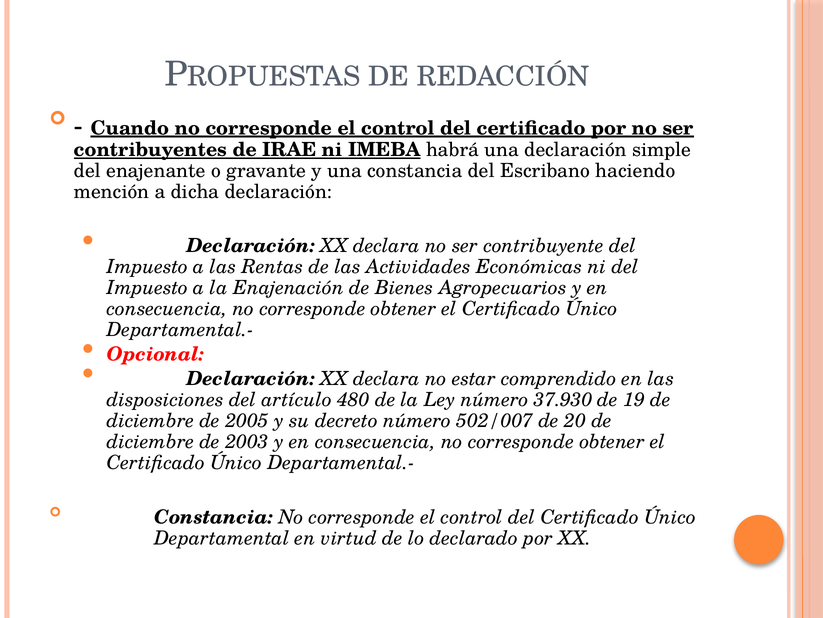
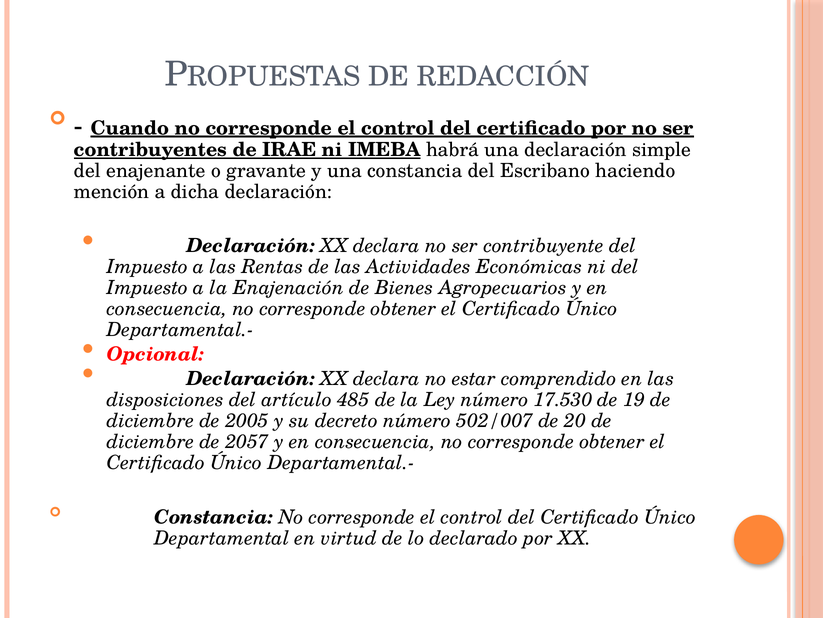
480: 480 -> 485
37.930: 37.930 -> 17.530
2003: 2003 -> 2057
